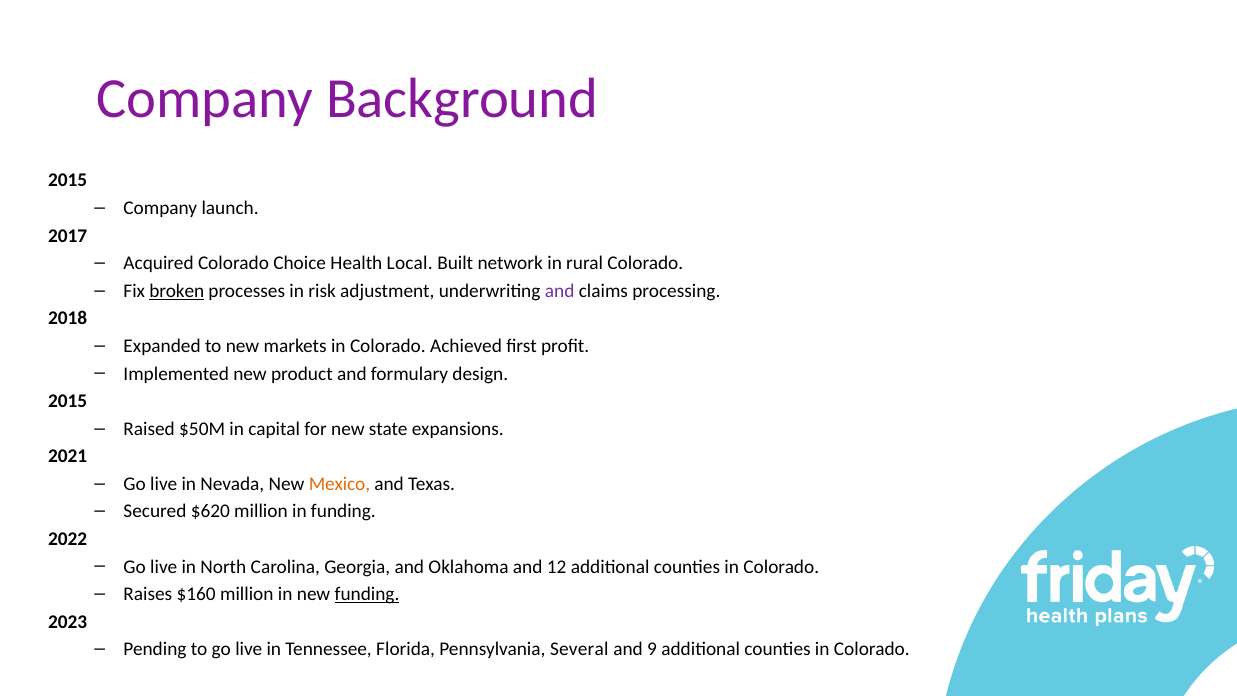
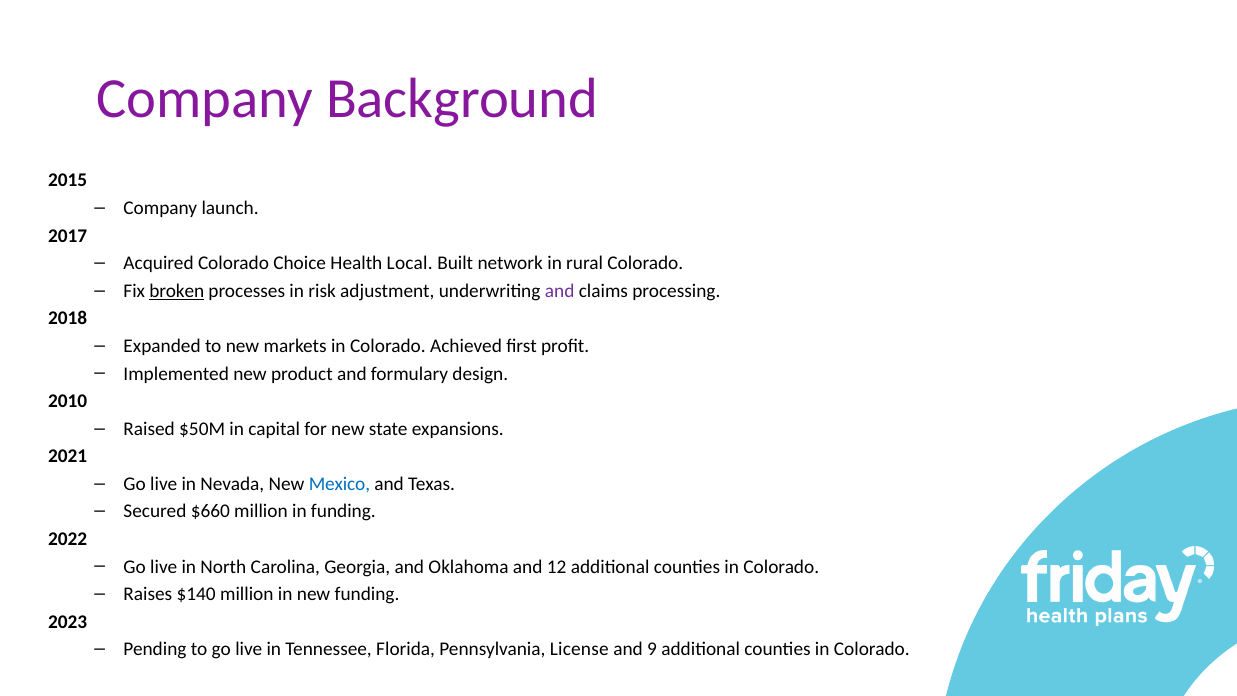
2015 at (68, 401): 2015 -> 2010
Mexico colour: orange -> blue
$620: $620 -> $660
$160: $160 -> $140
funding at (367, 594) underline: present -> none
Several: Several -> License
